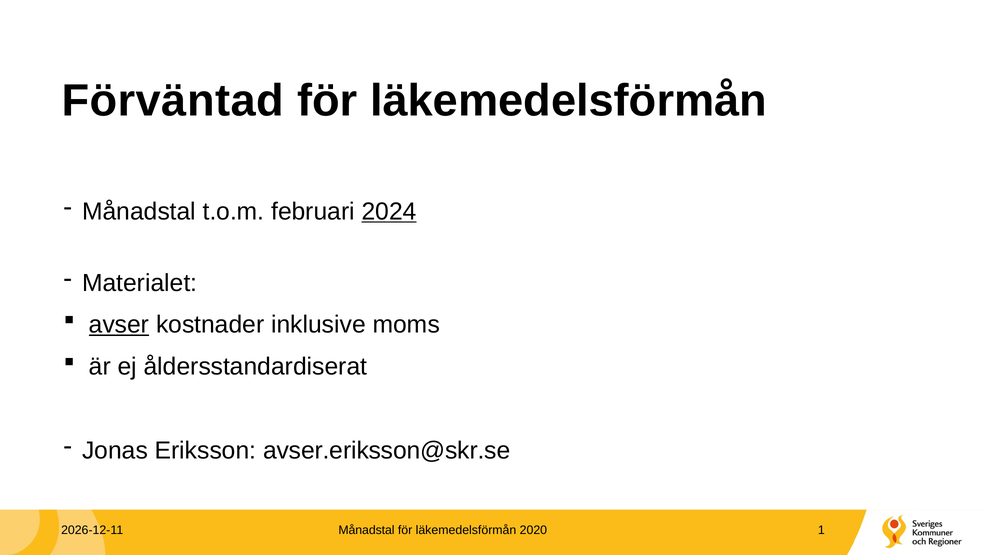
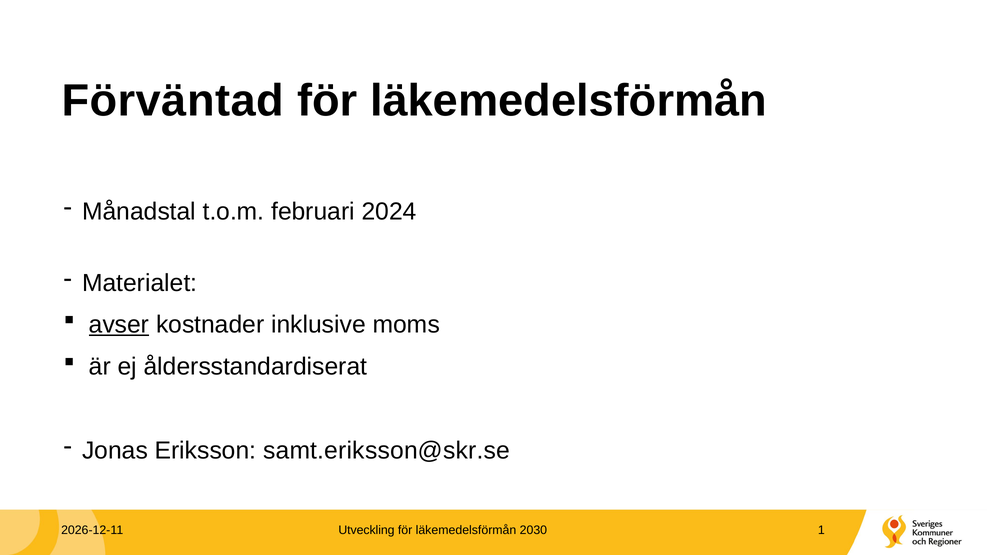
2024 underline: present -> none
avser.eriksson@skr.se: avser.eriksson@skr.se -> samt.eriksson@skr.se
Månadstal at (366, 530): Månadstal -> Utveckling
2020: 2020 -> 2030
